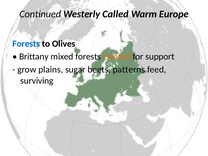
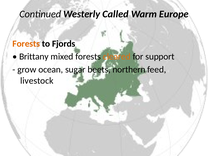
Forests at (26, 44) colour: blue -> orange
Olives: Olives -> Fjords
plains: plains -> ocean
patterns: patterns -> northern
surviving: surviving -> livestock
